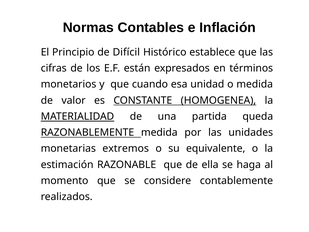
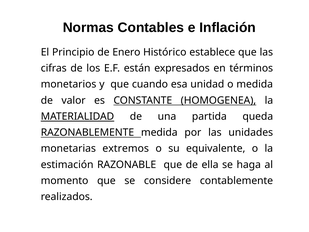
Difícil: Difícil -> Enero
